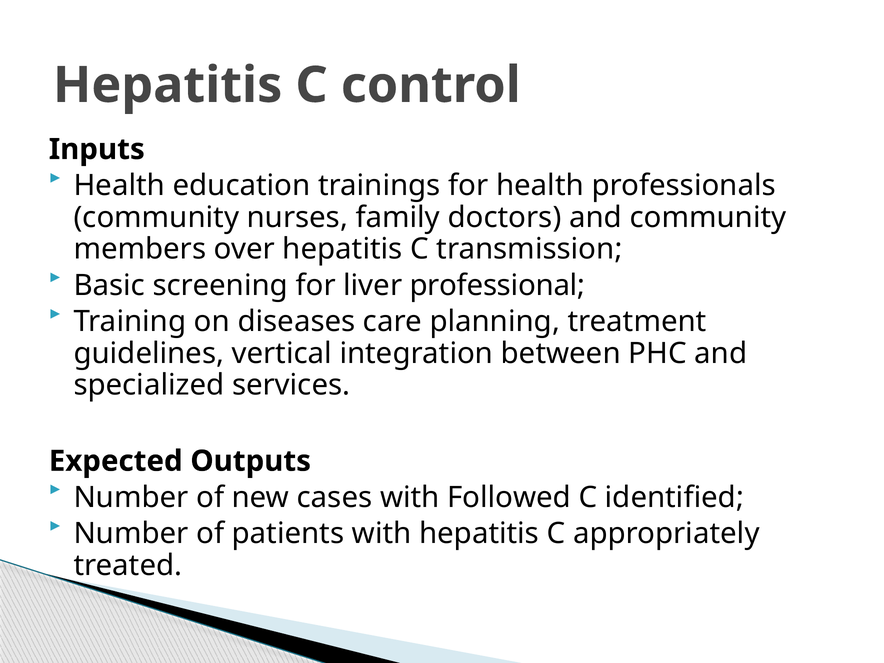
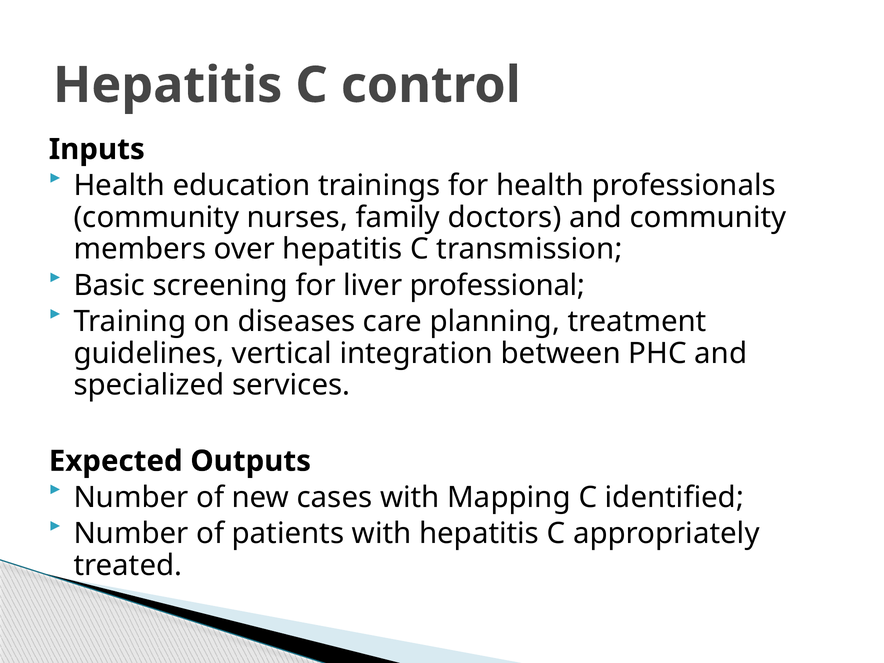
Followed: Followed -> Mapping
